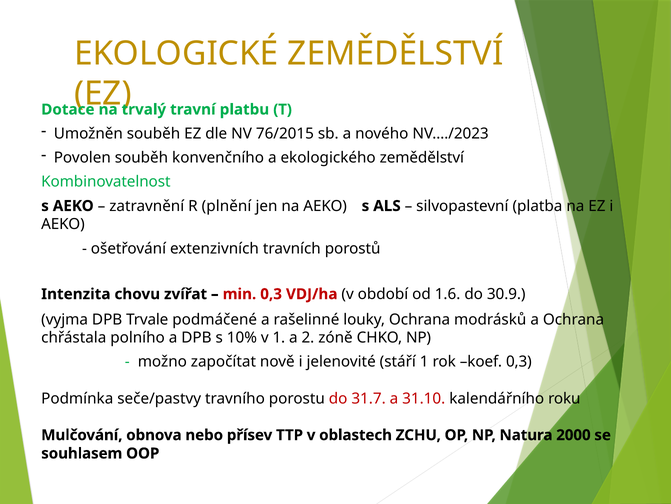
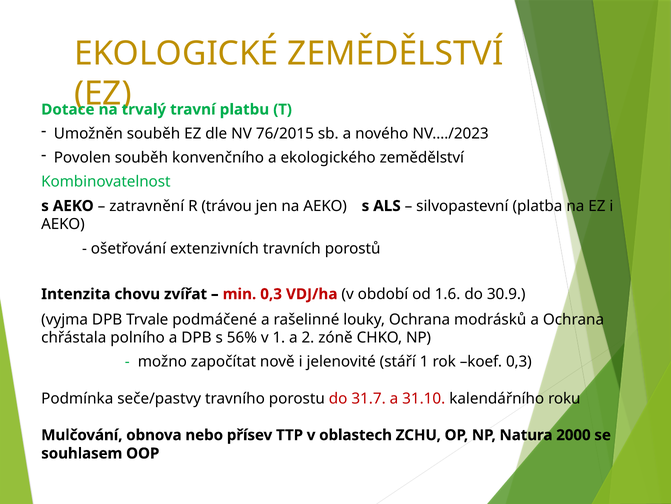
plnění: plnění -> trávou
10%: 10% -> 56%
